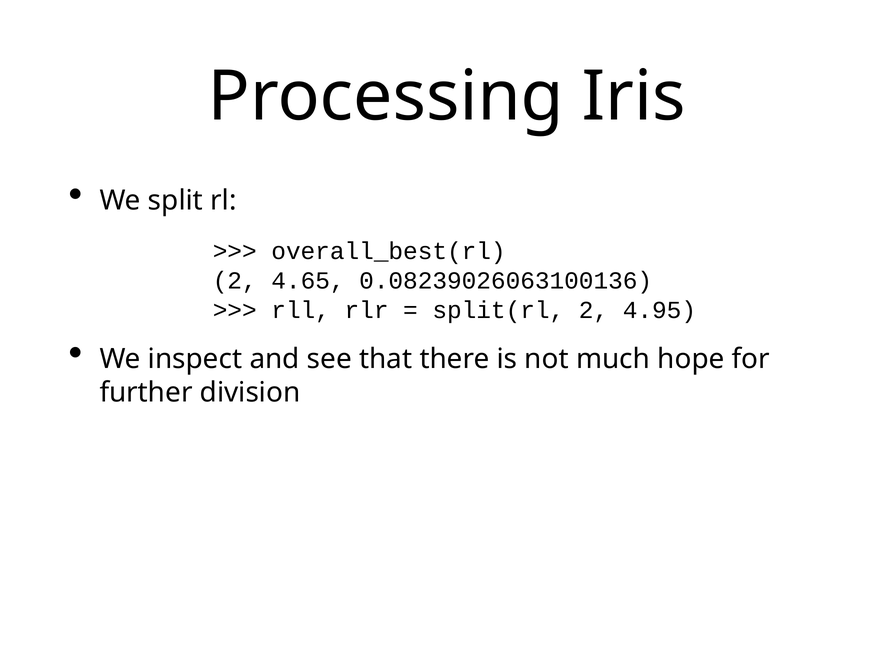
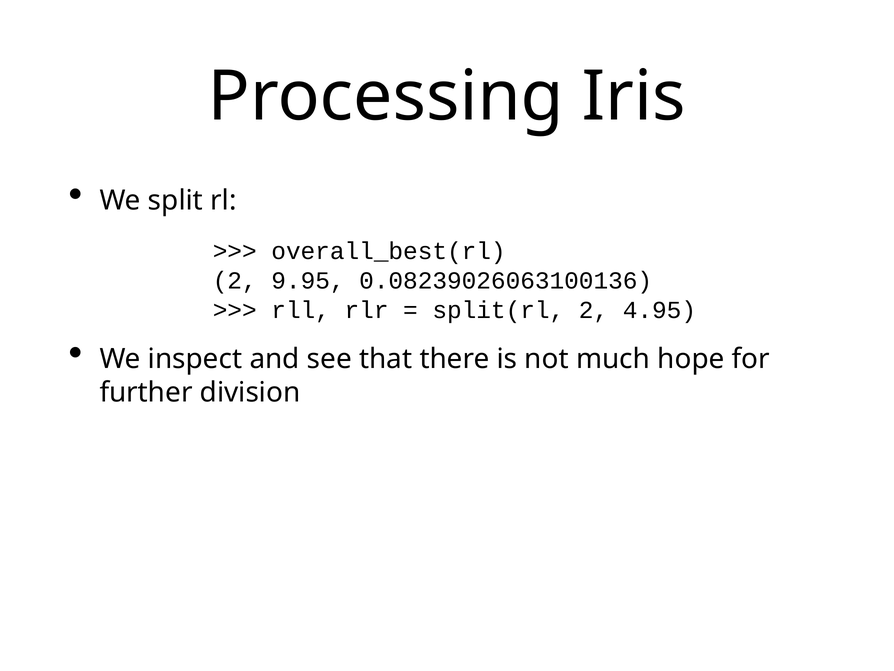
4.65: 4.65 -> 9.95
